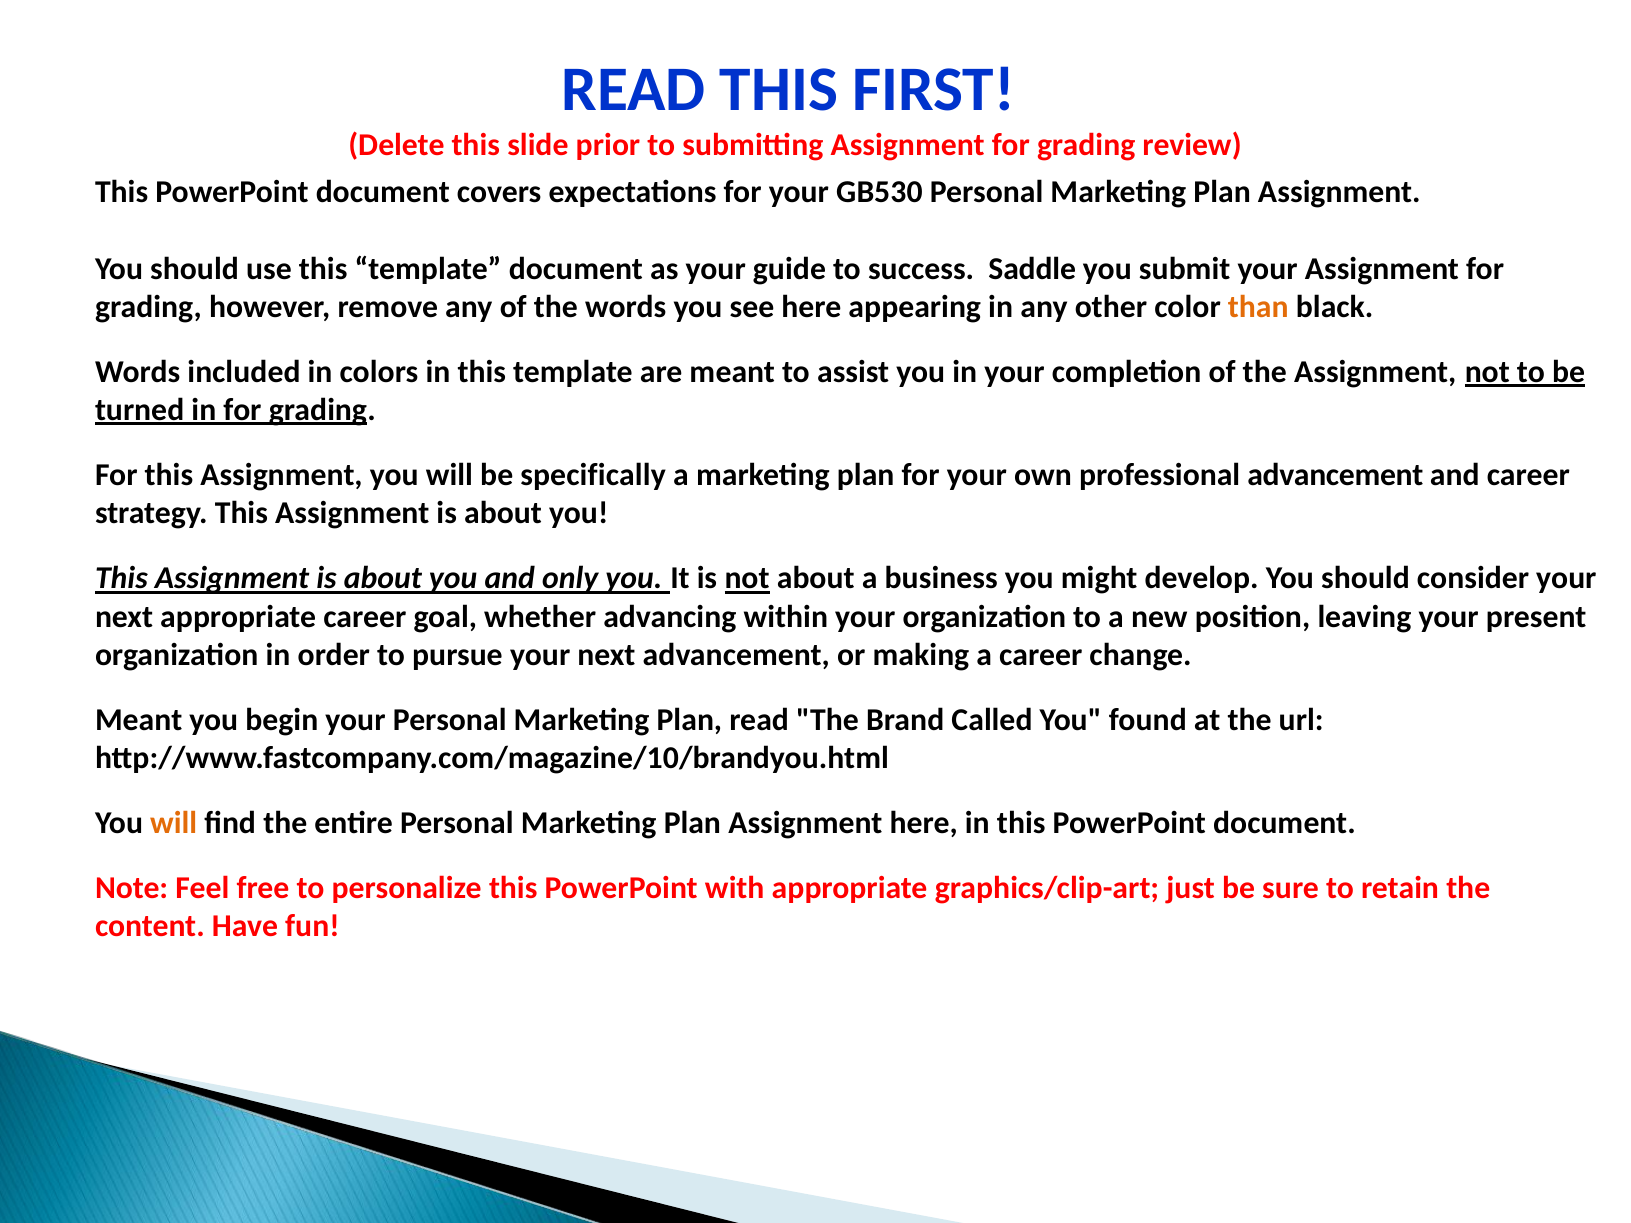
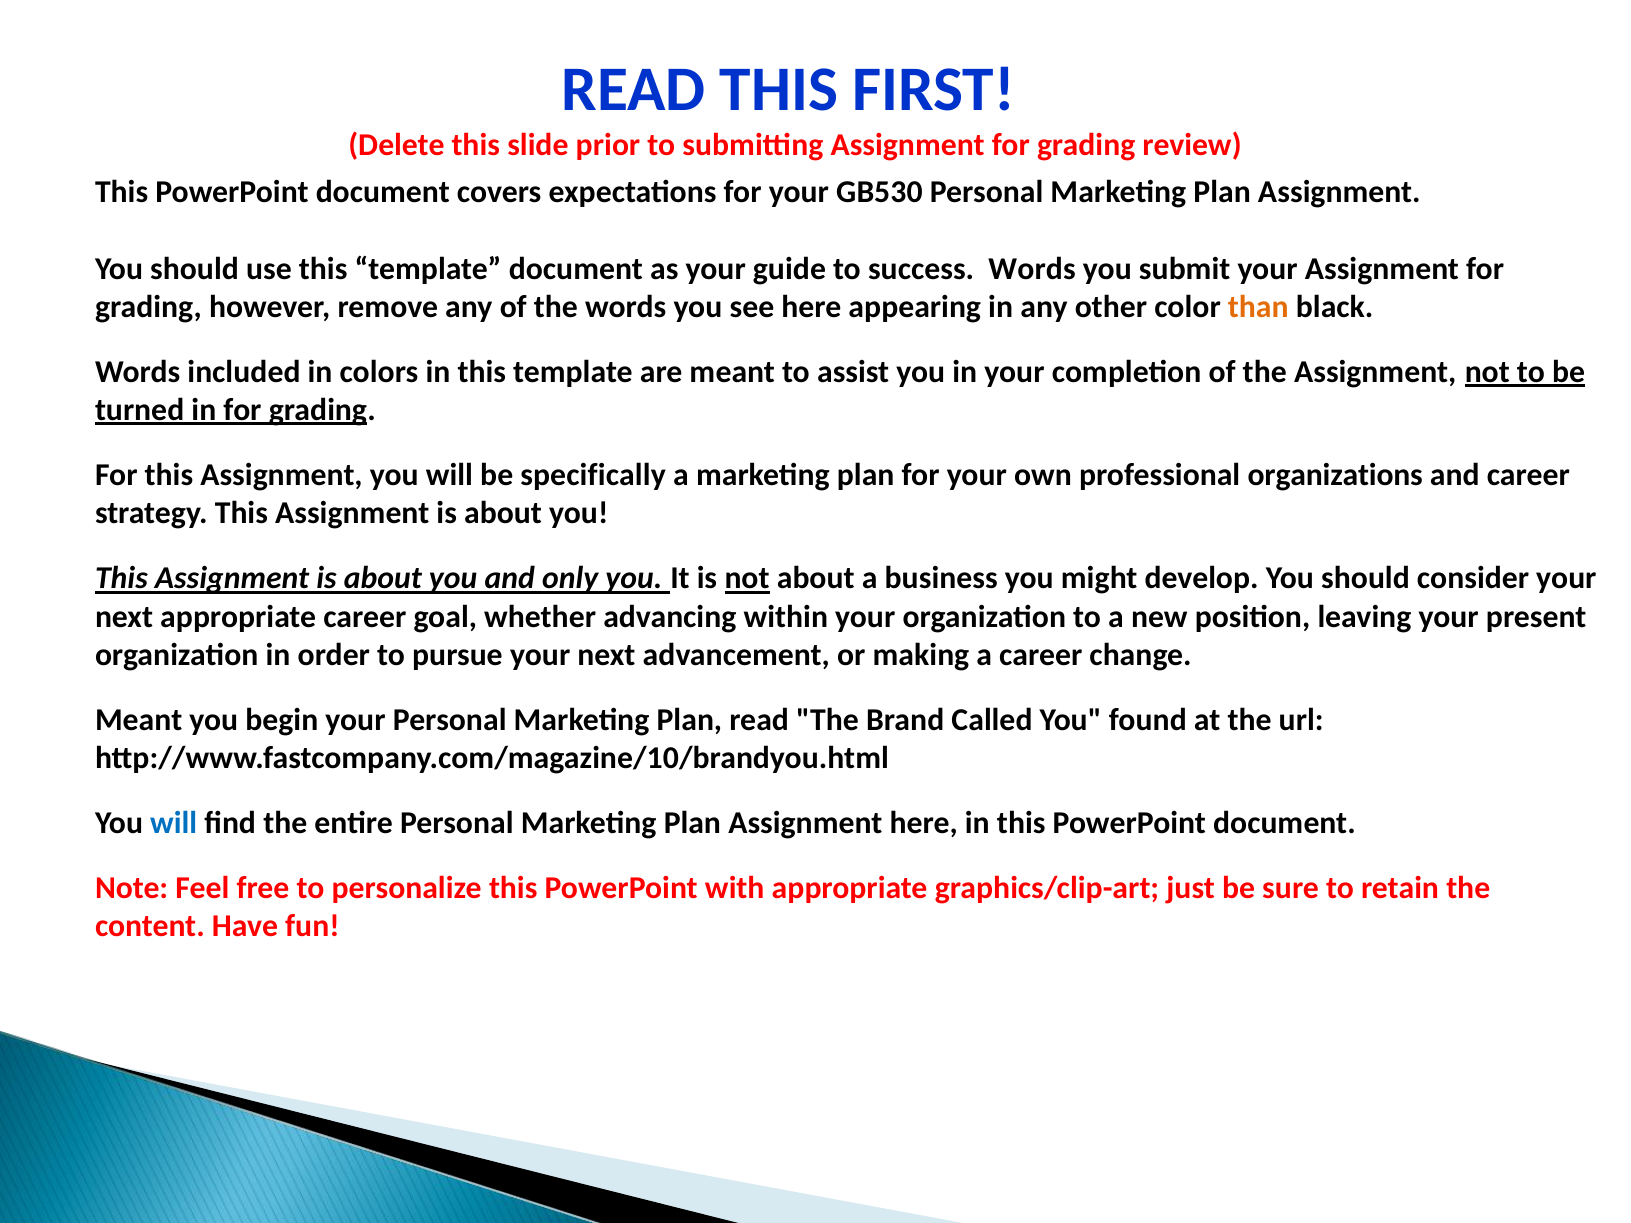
success Saddle: Saddle -> Words
professional advancement: advancement -> organizations
will at (174, 823) colour: orange -> blue
